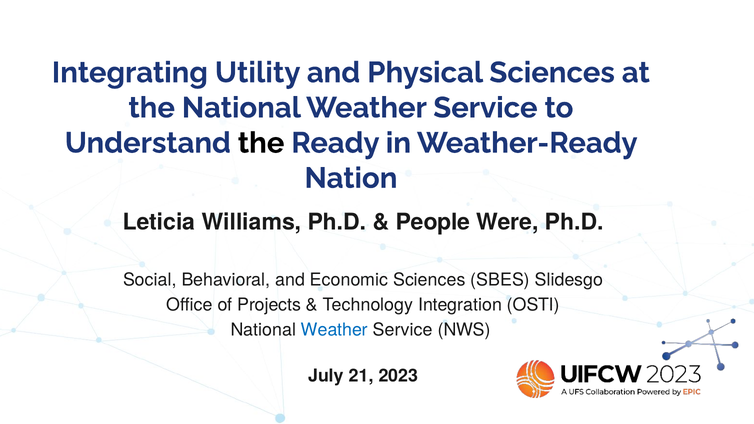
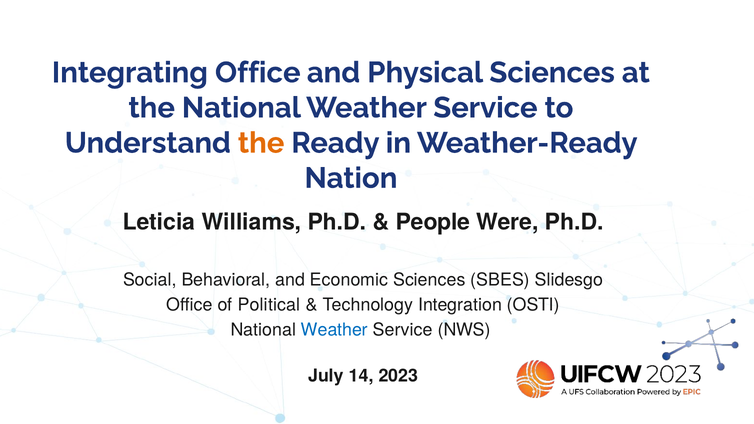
Integrating Utility: Utility -> Office
the at (261, 143) colour: black -> orange
Projects: Projects -> Political
21: 21 -> 14
